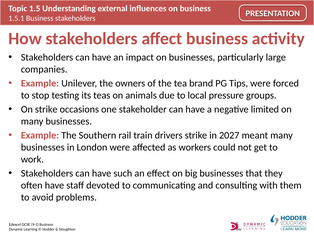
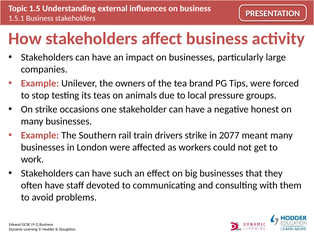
limited: limited -> honest
2027: 2027 -> 2077
